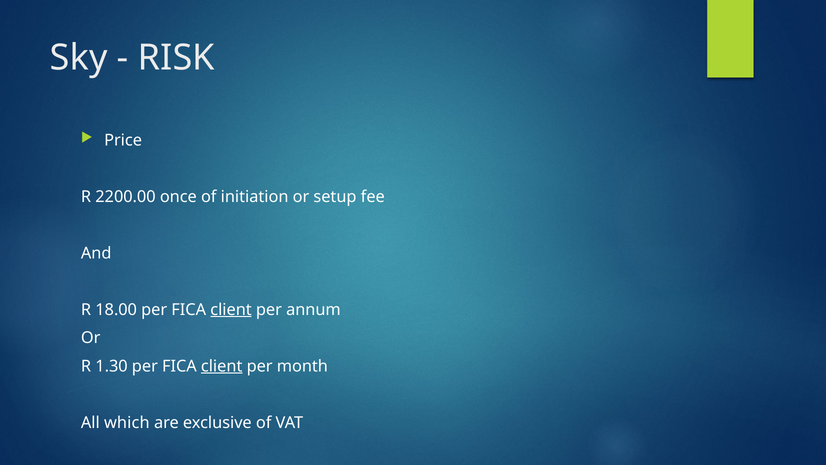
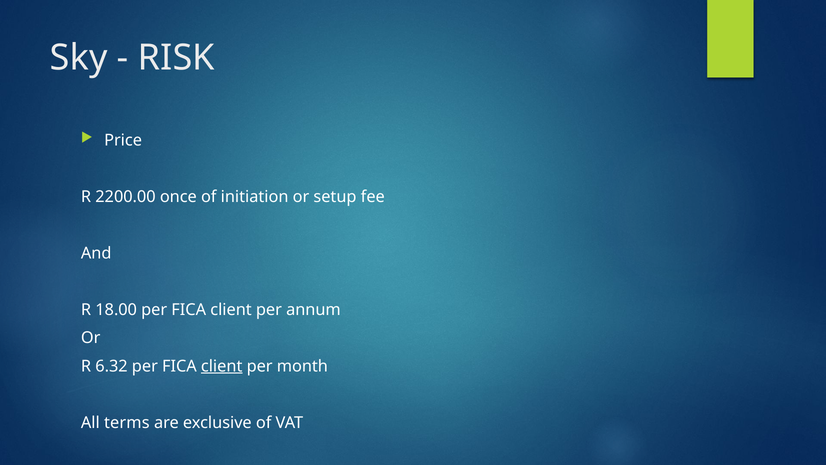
client at (231, 309) underline: present -> none
1.30: 1.30 -> 6.32
which: which -> terms
